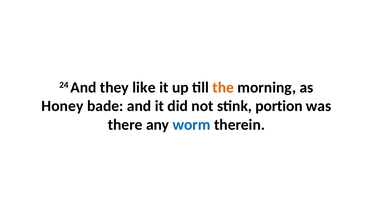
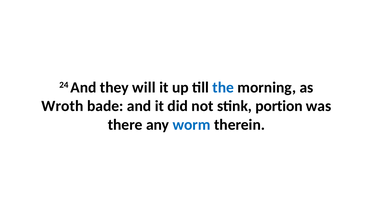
like: like -> will
the colour: orange -> blue
Honey: Honey -> Wroth
